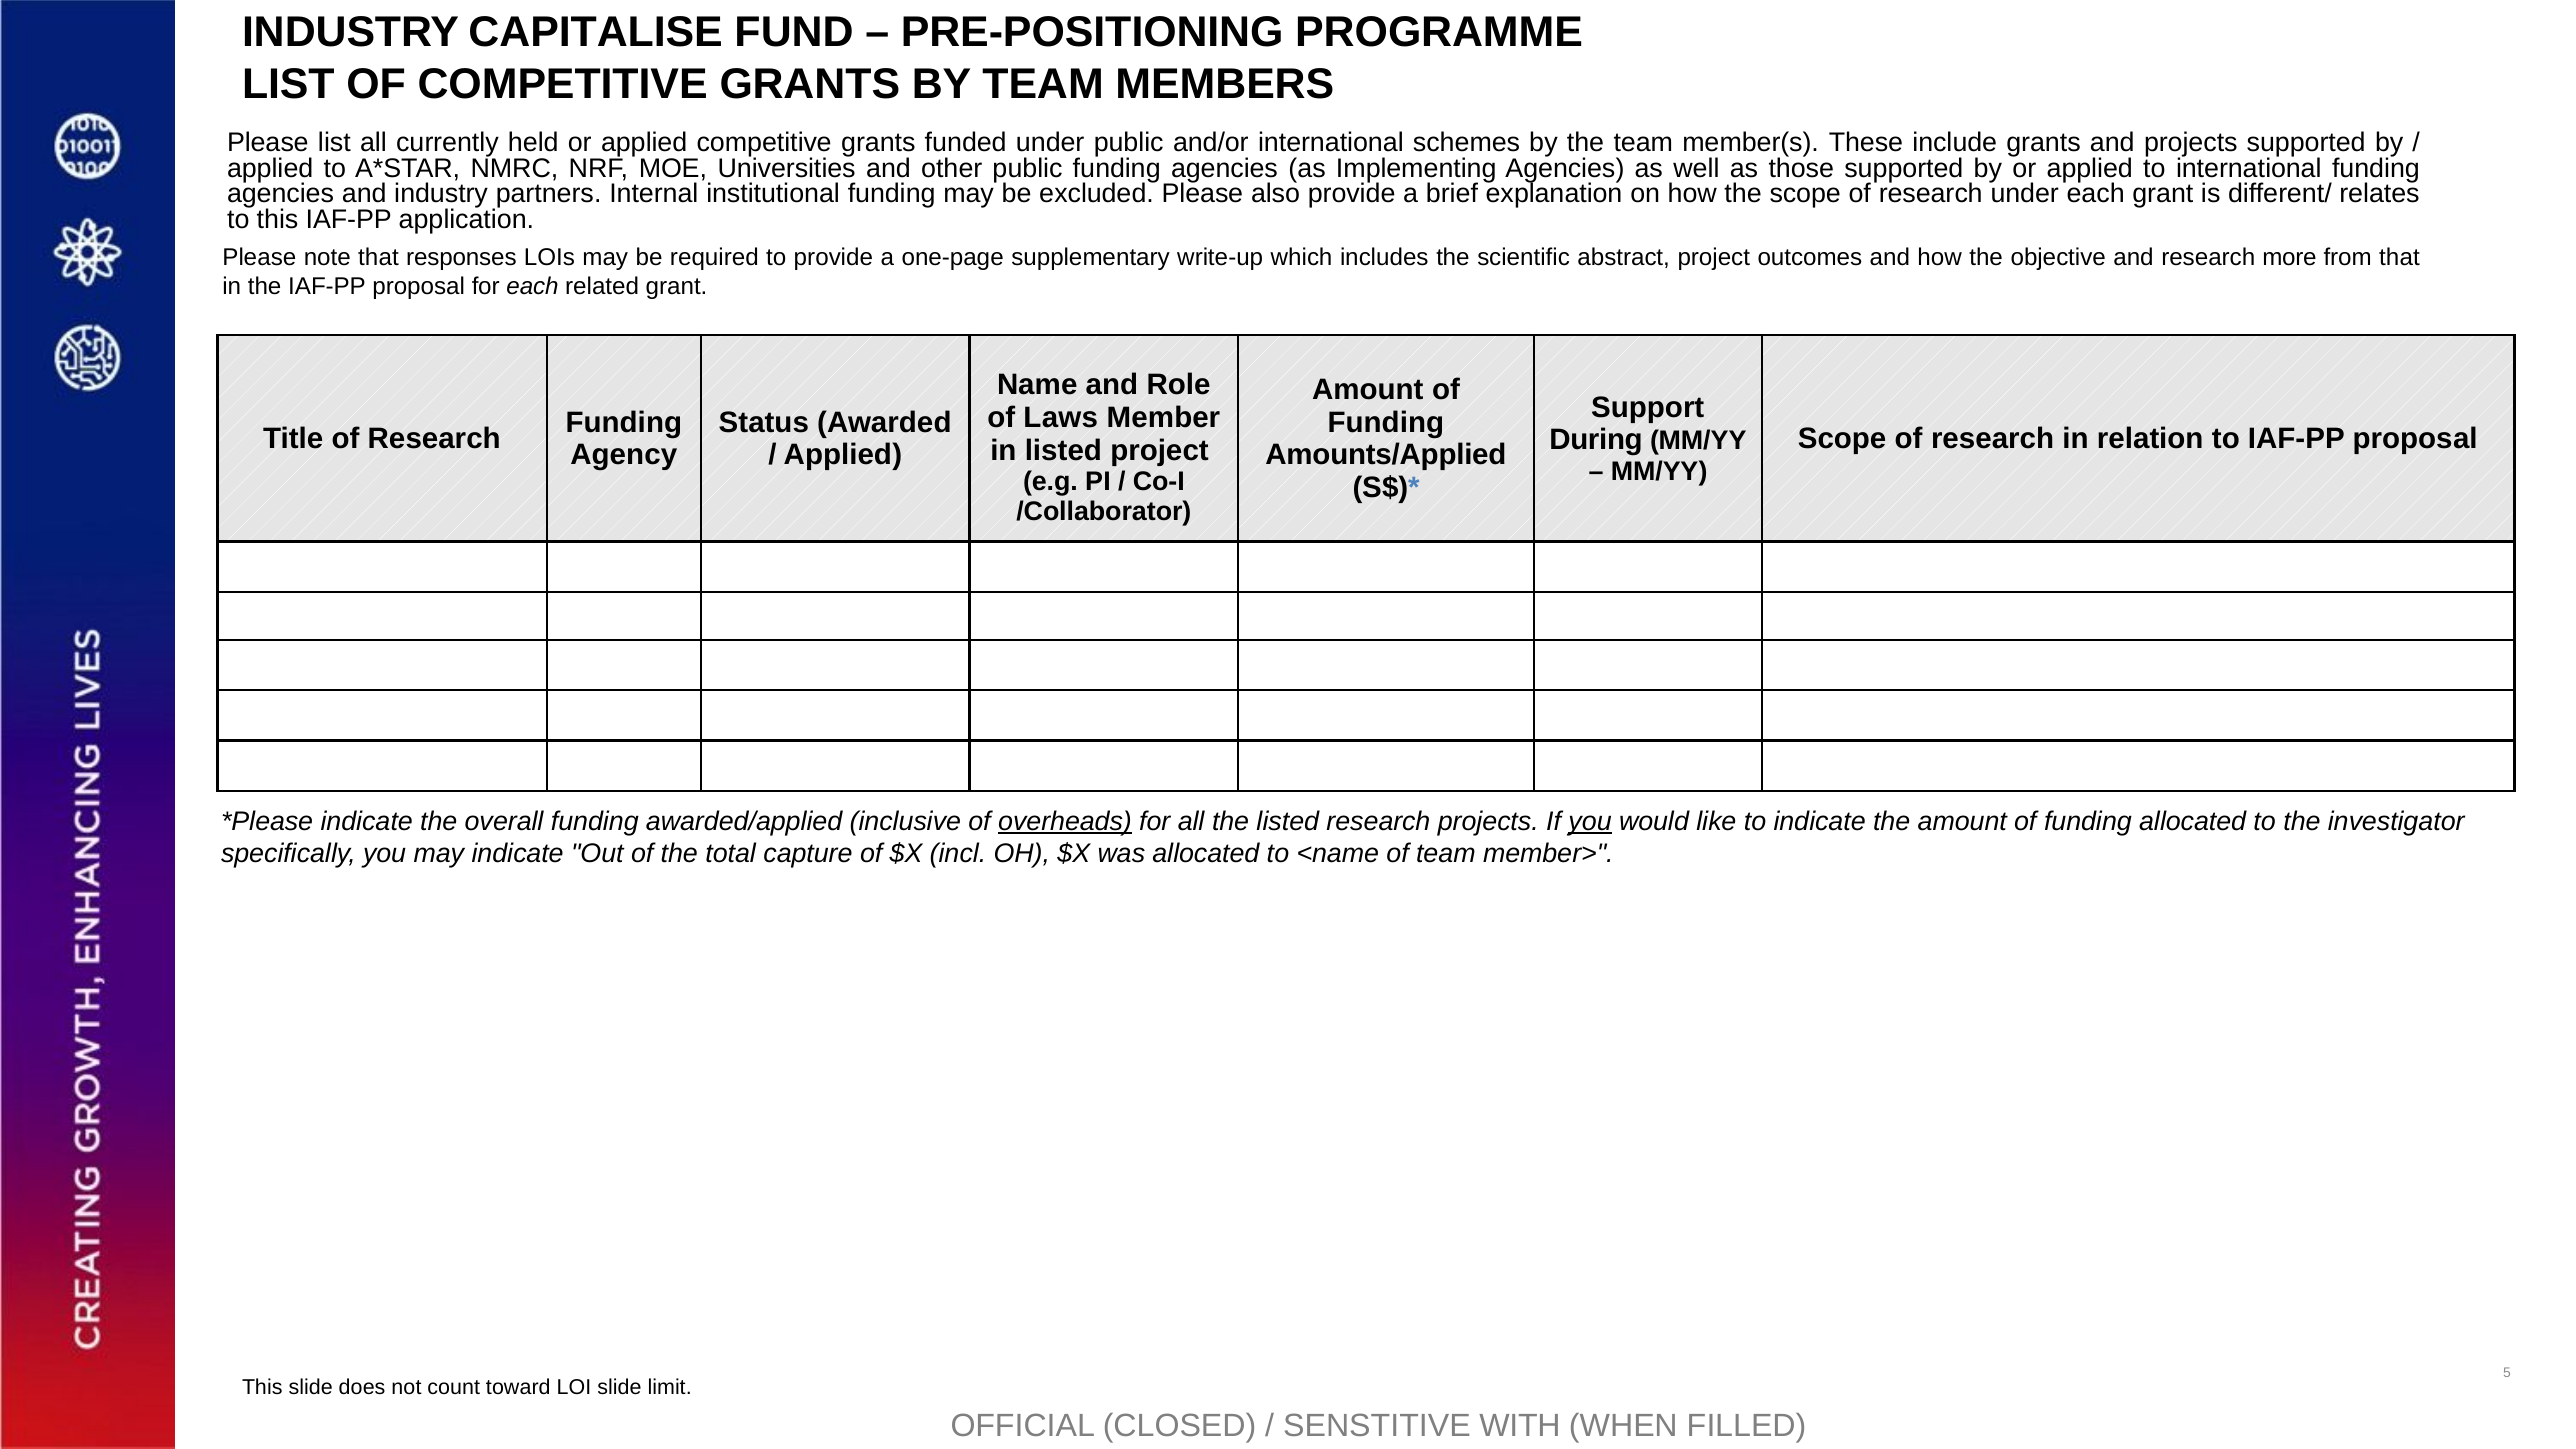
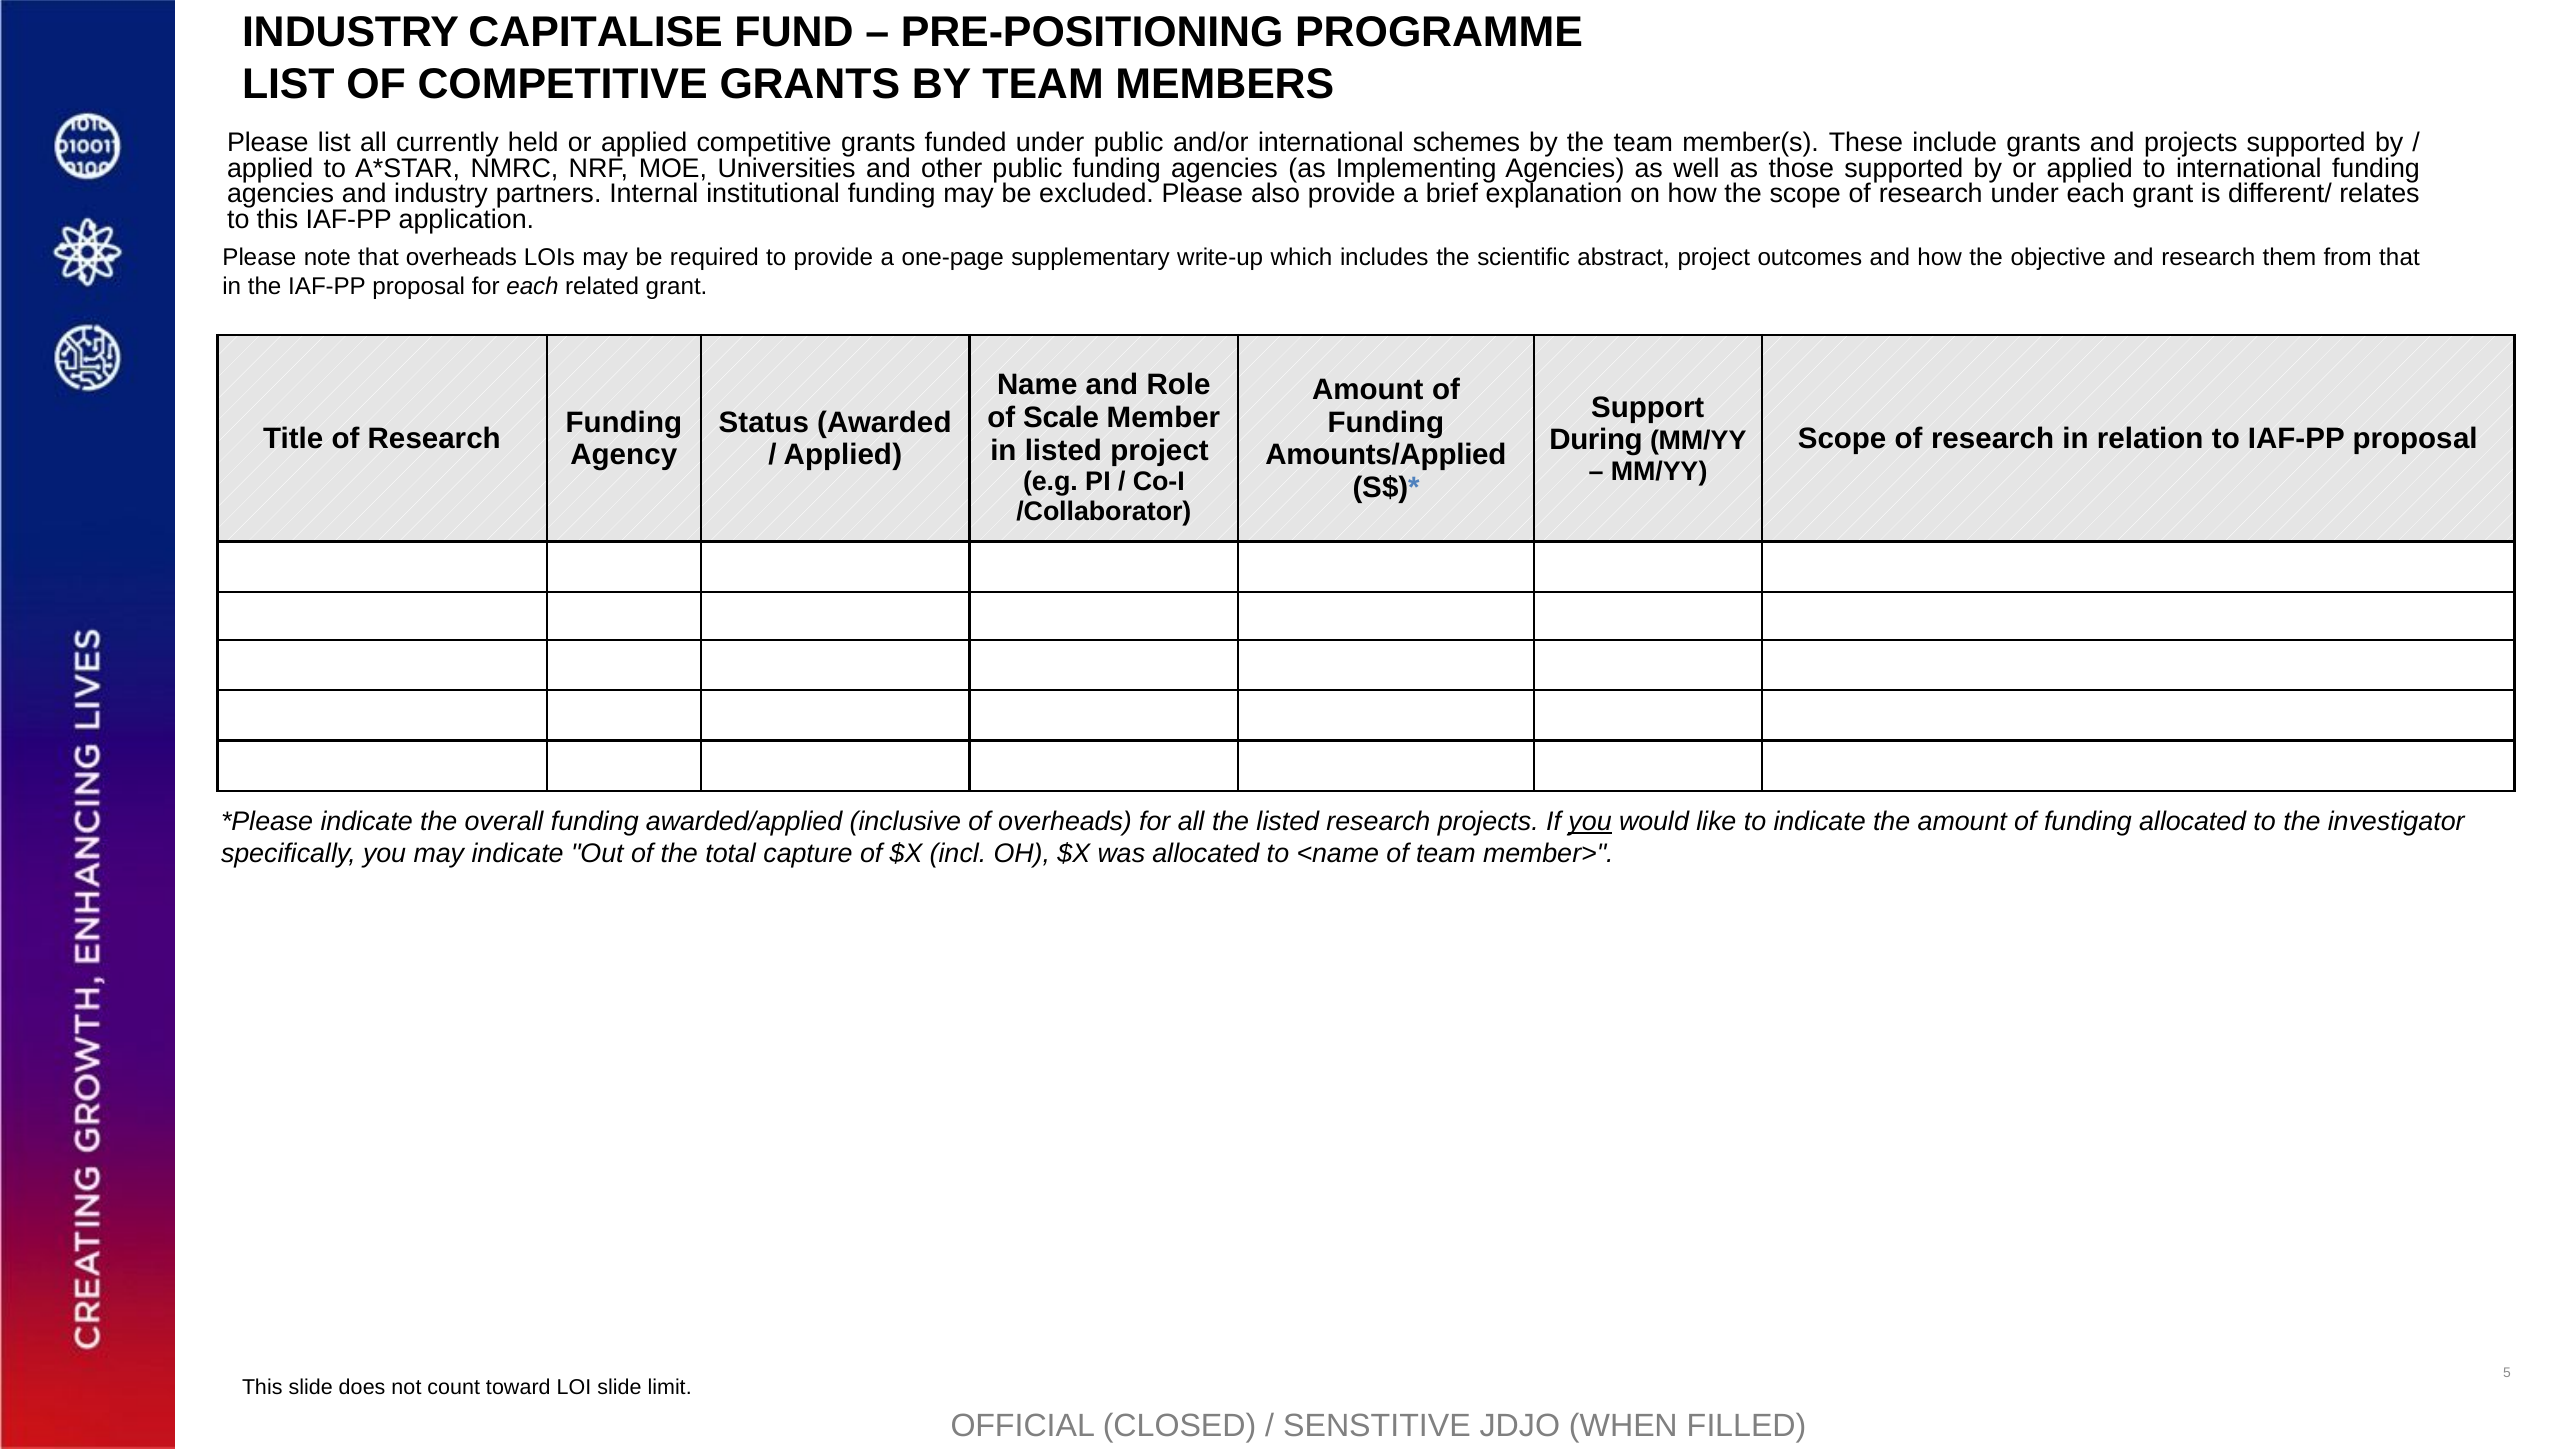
that responses: responses -> overheads
more: more -> them
Laws: Laws -> Scale
overheads at (1065, 821) underline: present -> none
WITH: WITH -> JDJO
